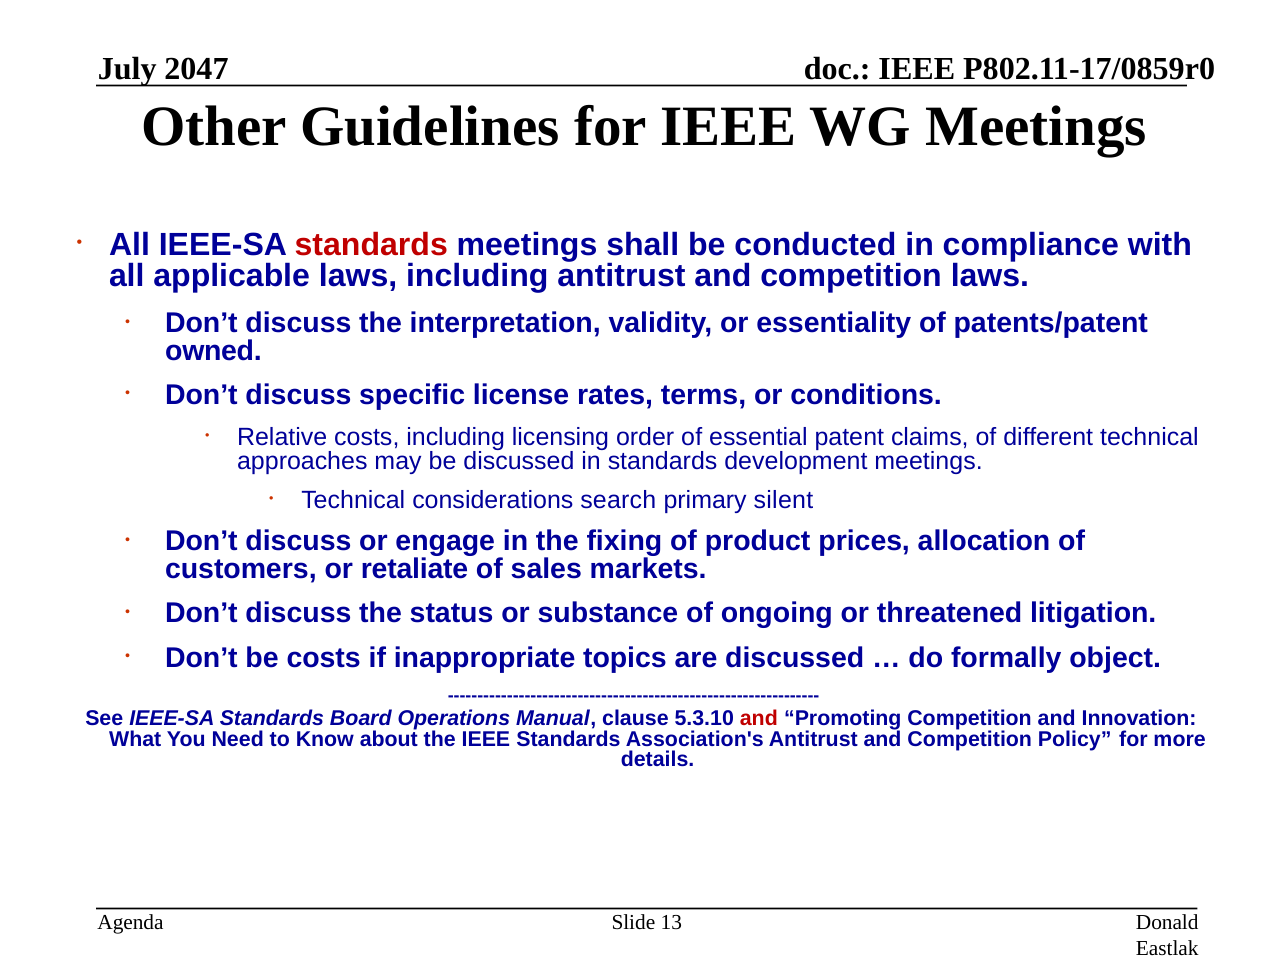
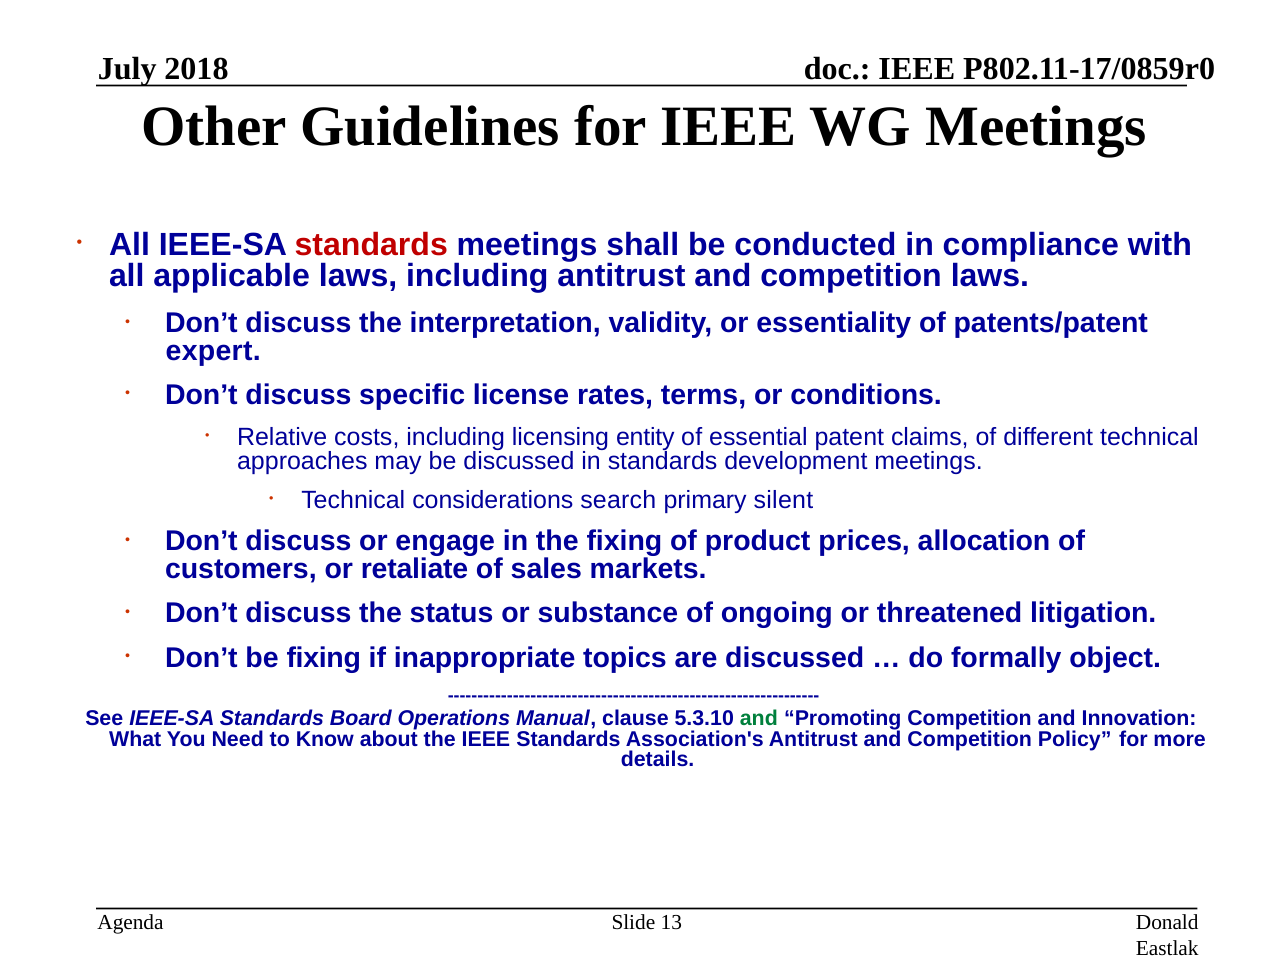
2047: 2047 -> 2018
owned: owned -> expert
order: order -> entity
be costs: costs -> fixing
and at (759, 719) colour: red -> green
